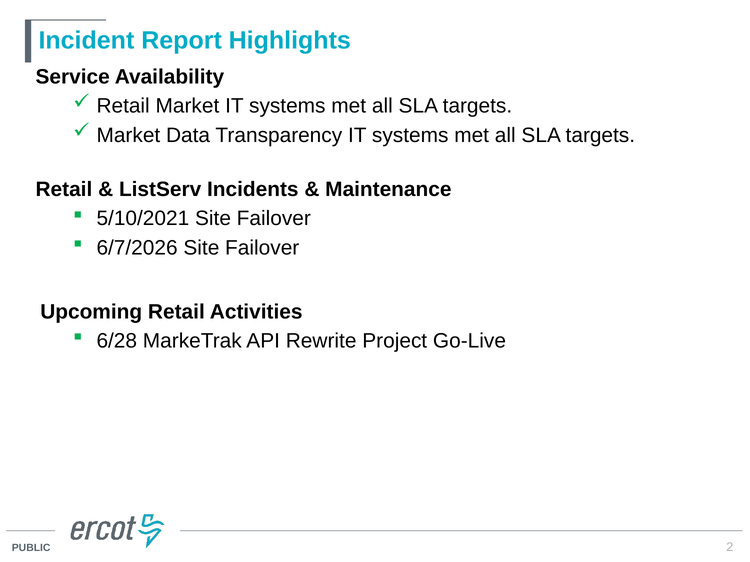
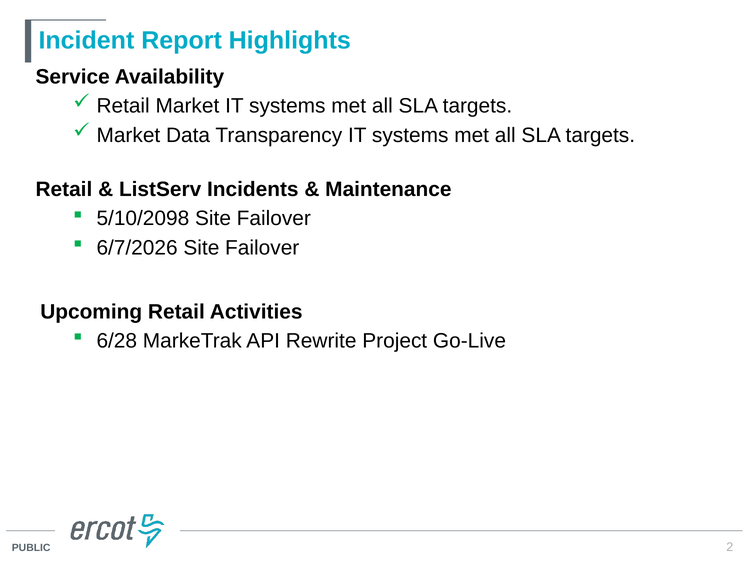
5/10/2021: 5/10/2021 -> 5/10/2098
